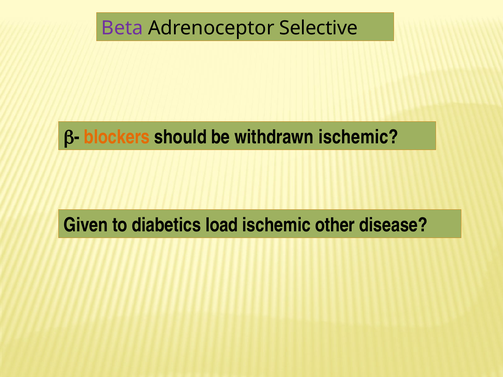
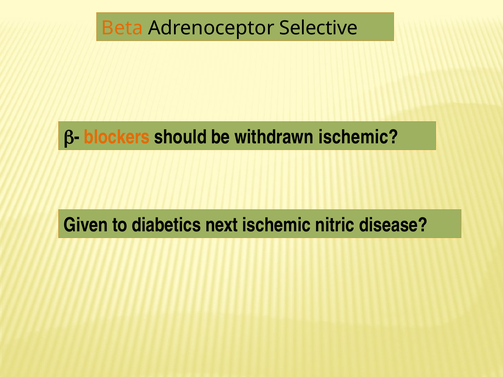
Beta colour: purple -> orange
load: load -> next
other: other -> nitric
